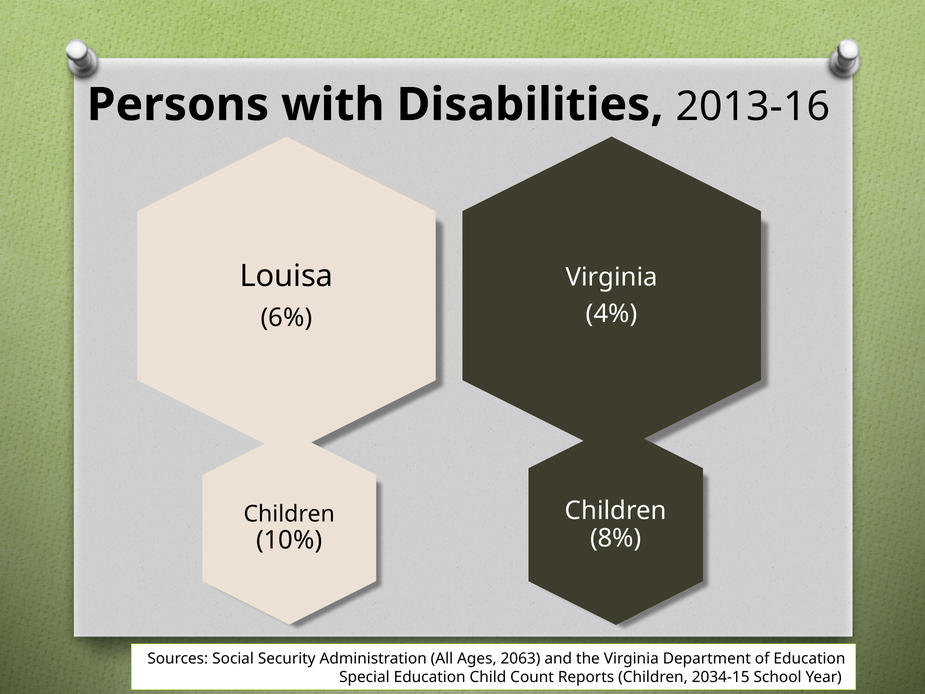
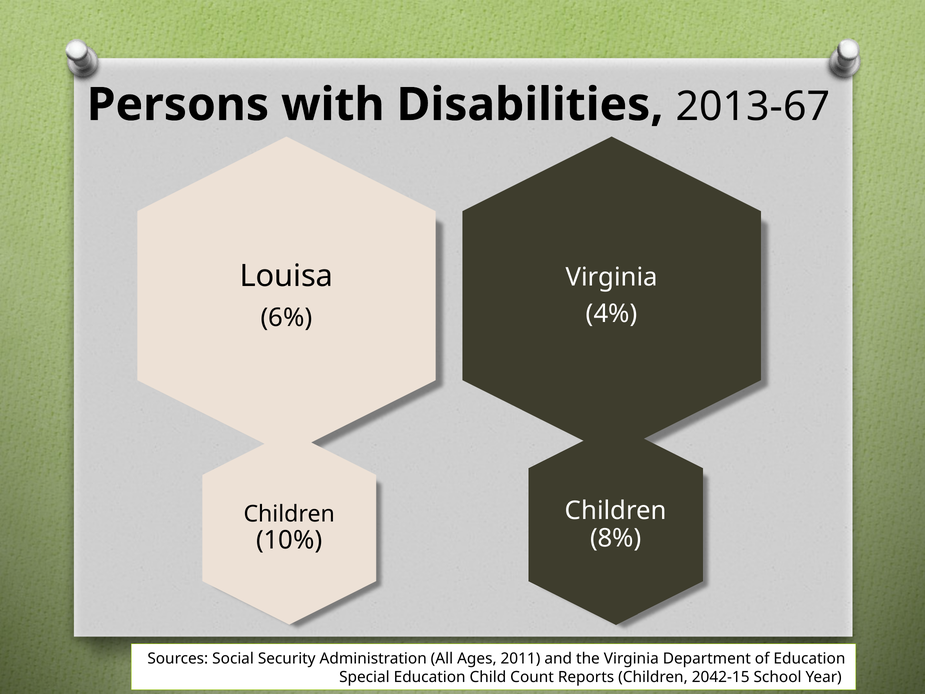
2013-16: 2013-16 -> 2013-67
2063: 2063 -> 2011
2034-15: 2034-15 -> 2042-15
